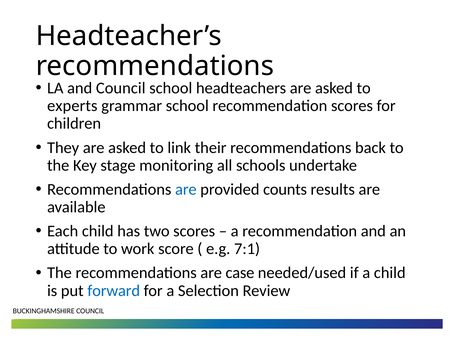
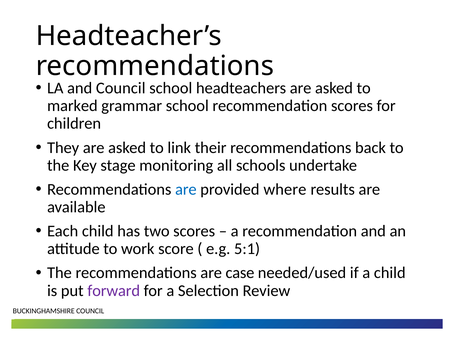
experts: experts -> marked
counts: counts -> where
7:1: 7:1 -> 5:1
forward colour: blue -> purple
